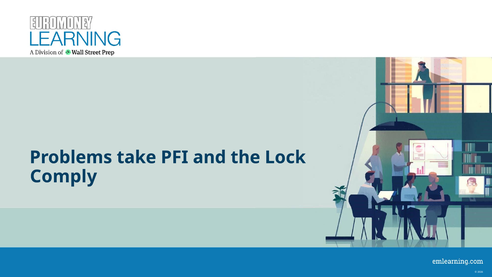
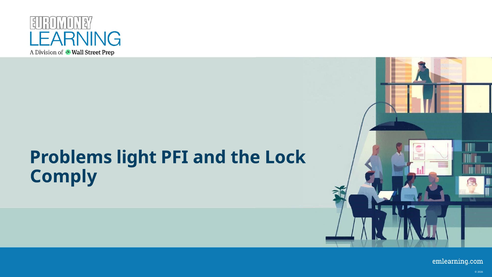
take: take -> light
